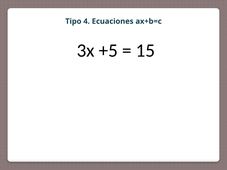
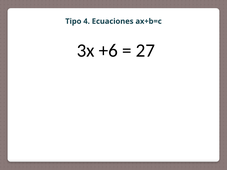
+5: +5 -> +6
15: 15 -> 27
